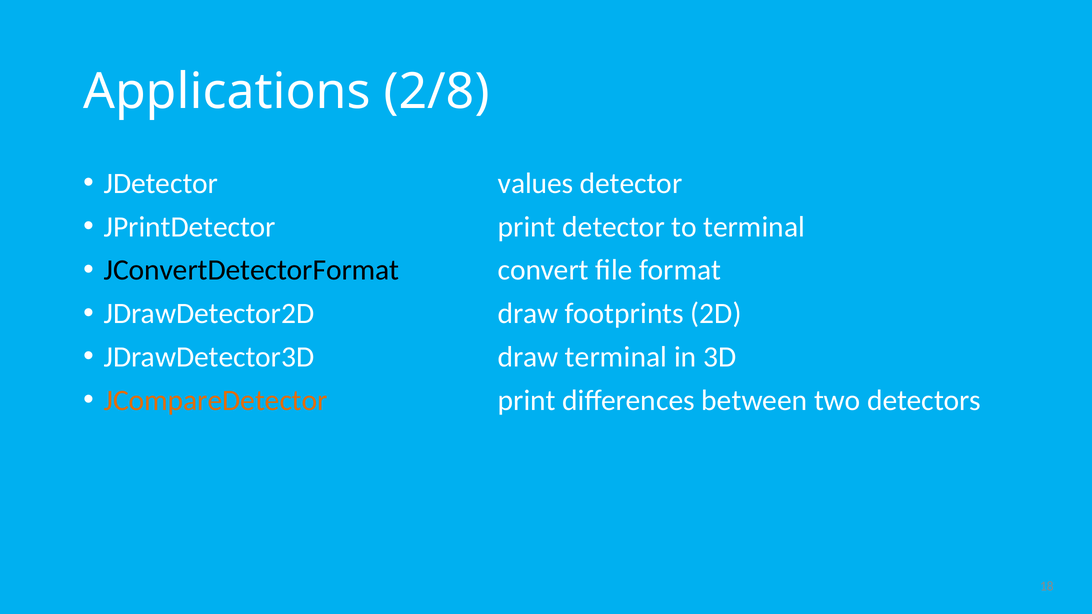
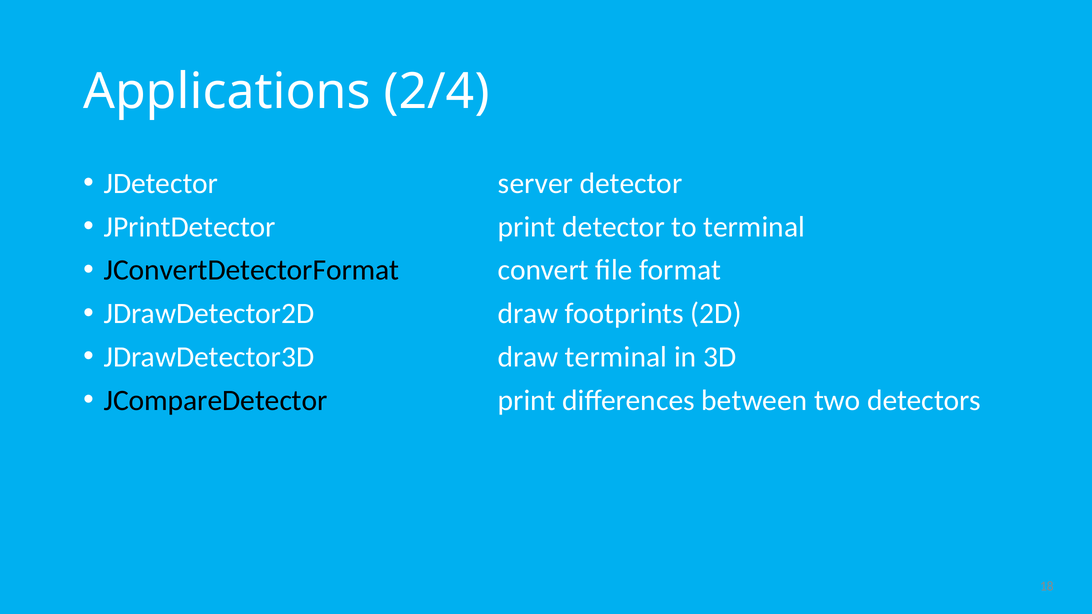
2/8: 2/8 -> 2/4
values: values -> server
JCompareDetector colour: orange -> black
